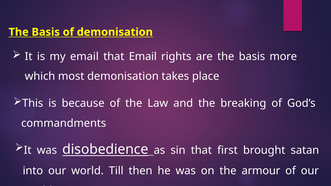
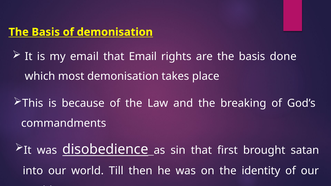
more: more -> done
armour: armour -> identity
